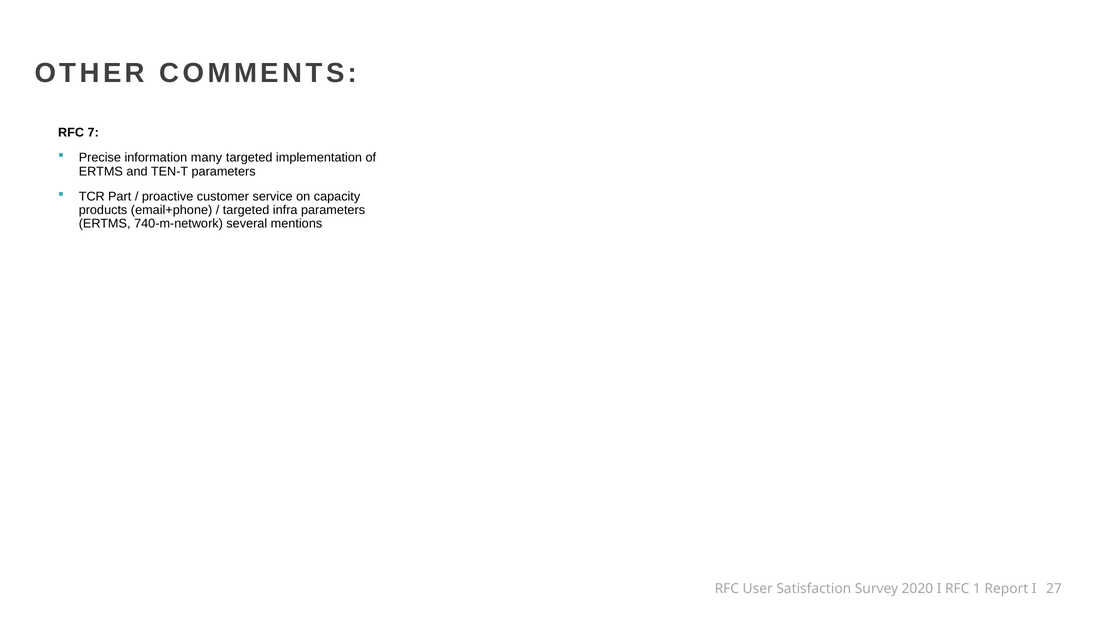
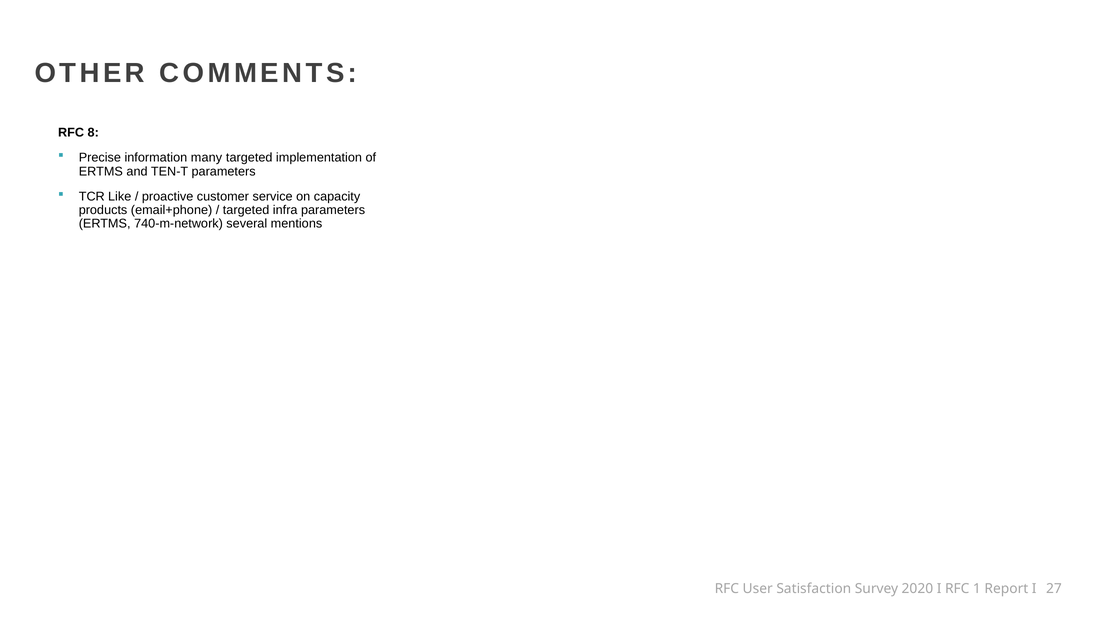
7: 7 -> 8
Part: Part -> Like
